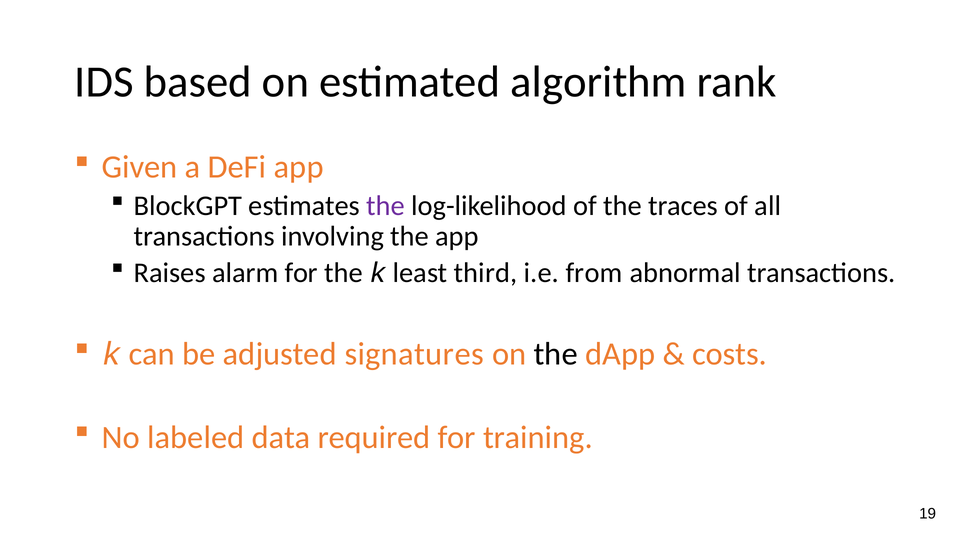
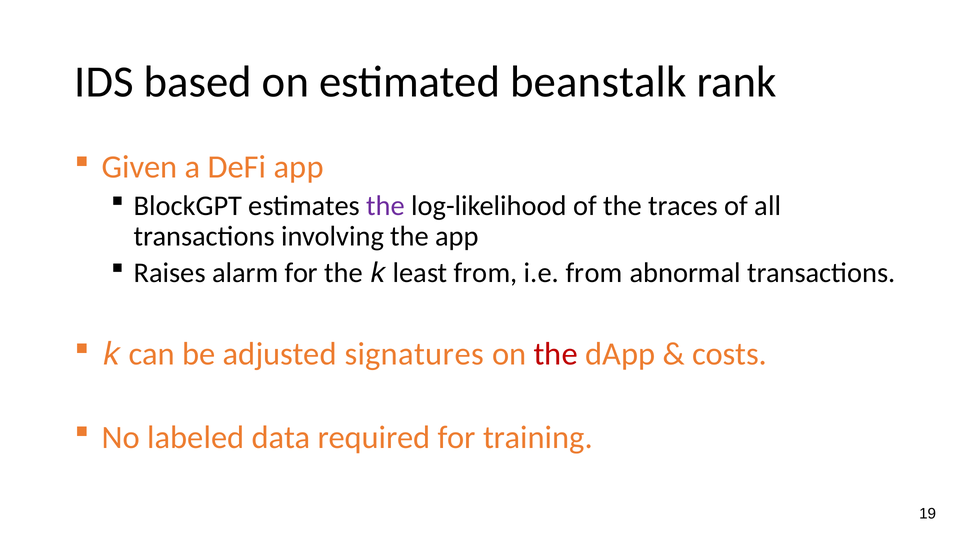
algorithm: algorithm -> beanstalk
least third: third -> from
the at (556, 354) colour: black -> red
